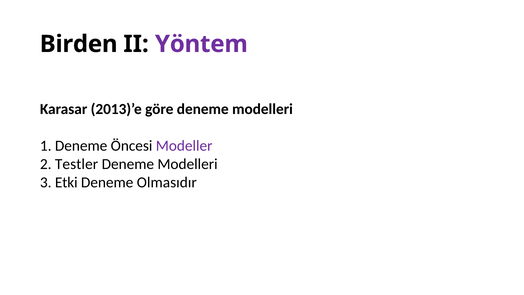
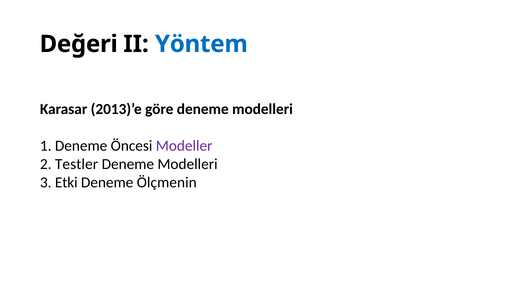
Birden: Birden -> Değeri
Yöntem colour: purple -> blue
Olmasıdır: Olmasıdır -> Ölçmenin
